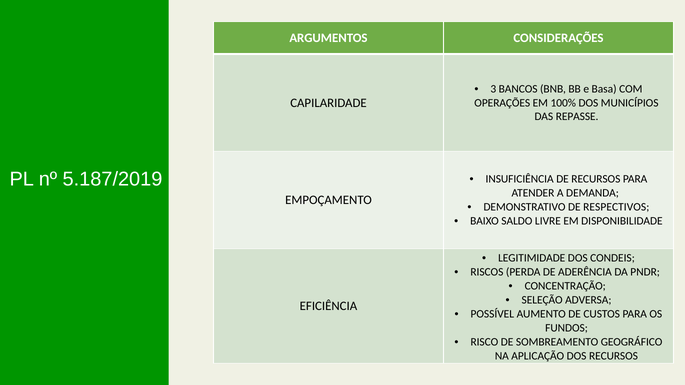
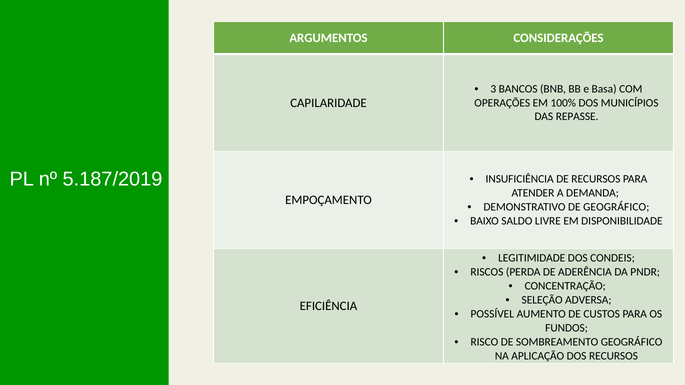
DE RESPECTIVOS: RESPECTIVOS -> GEOGRÁFICO
